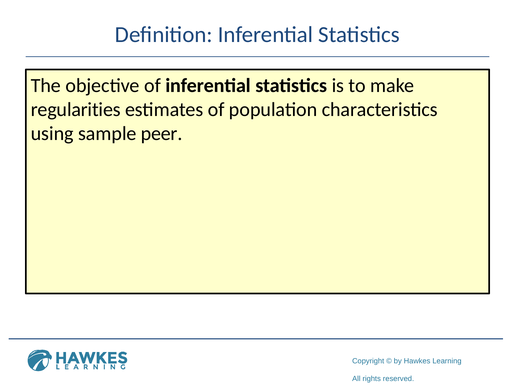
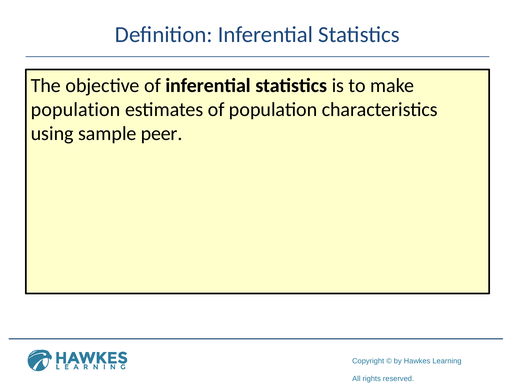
regularities at (76, 110): regularities -> population
